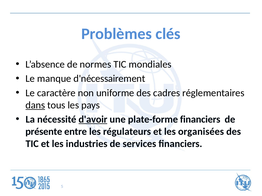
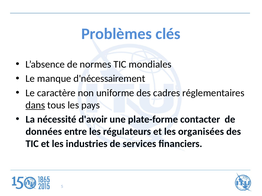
d'avoir underline: present -> none
plate-forme financiers: financiers -> contacter
présente: présente -> données
